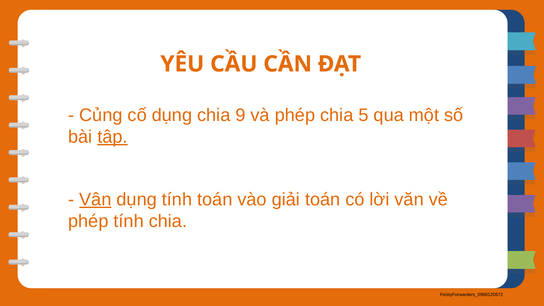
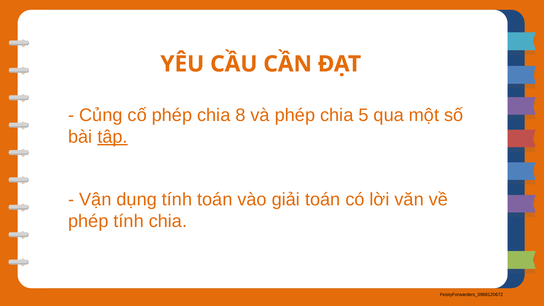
cố dụng: dụng -> phép
9: 9 -> 8
Vận underline: present -> none
